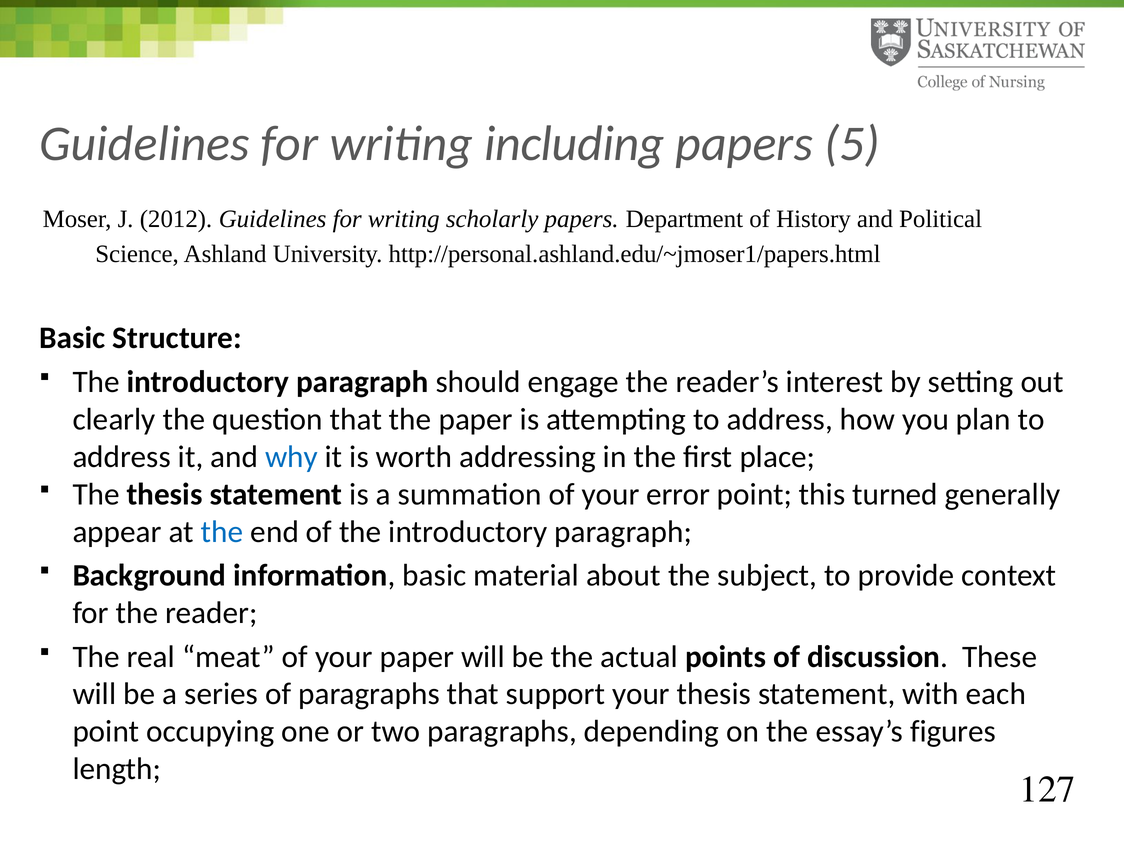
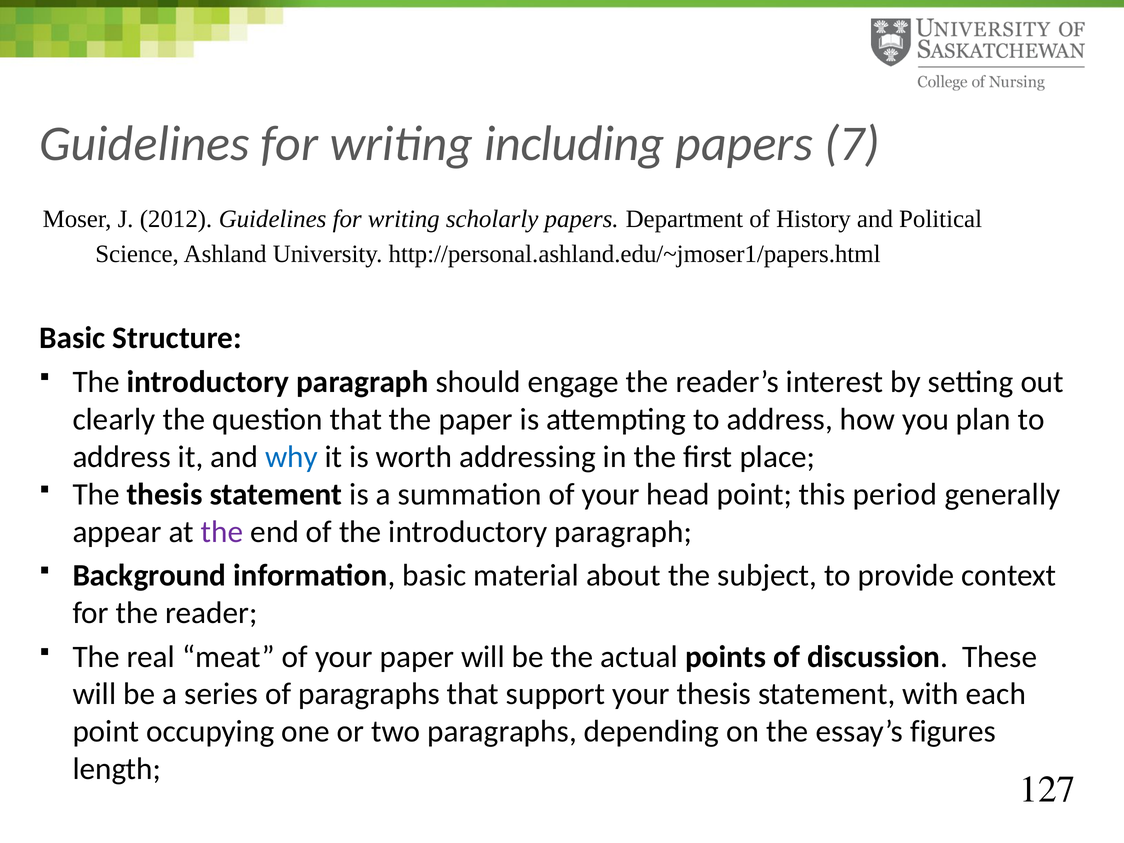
5: 5 -> 7
error: error -> head
turned: turned -> period
the at (222, 532) colour: blue -> purple
